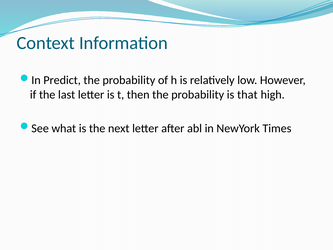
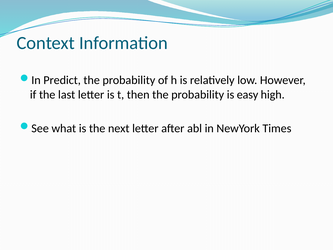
that: that -> easy
